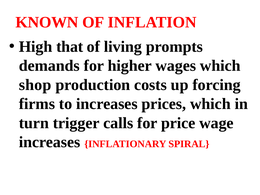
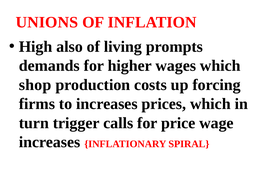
KNOWN: KNOWN -> UNIONS
that: that -> also
